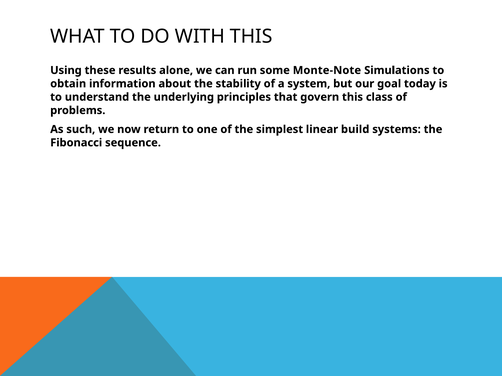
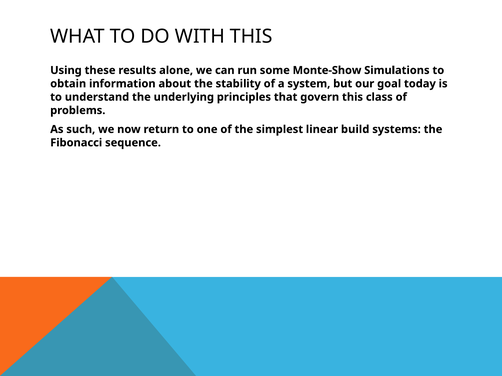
Monte-Note: Monte-Note -> Monte-Show
